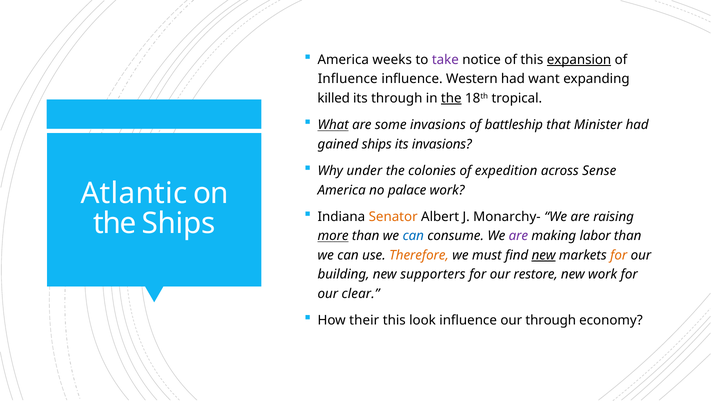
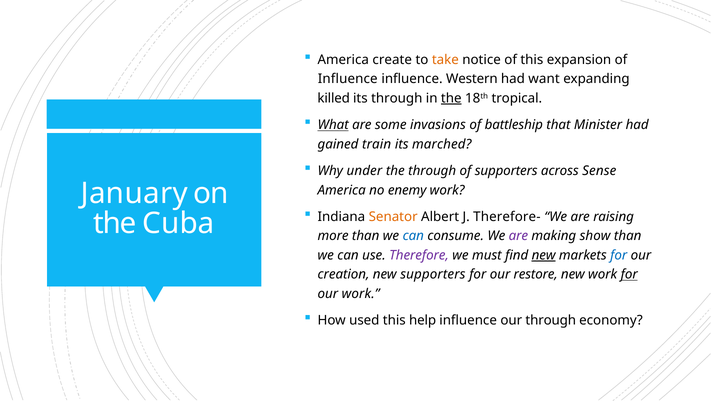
weeks: weeks -> create
take colour: purple -> orange
expansion underline: present -> none
gained ships: ships -> train
its invasions: invasions -> marched
the colonies: colonies -> through
of expedition: expedition -> supporters
Atlantic: Atlantic -> January
palace: palace -> enemy
Monarchy-: Monarchy- -> Therefore-
the Ships: Ships -> Cuba
more underline: present -> none
labor: labor -> show
Therefore colour: orange -> purple
for at (619, 255) colour: orange -> blue
building: building -> creation
for at (629, 274) underline: none -> present
our clear: clear -> work
their: their -> used
look: look -> help
